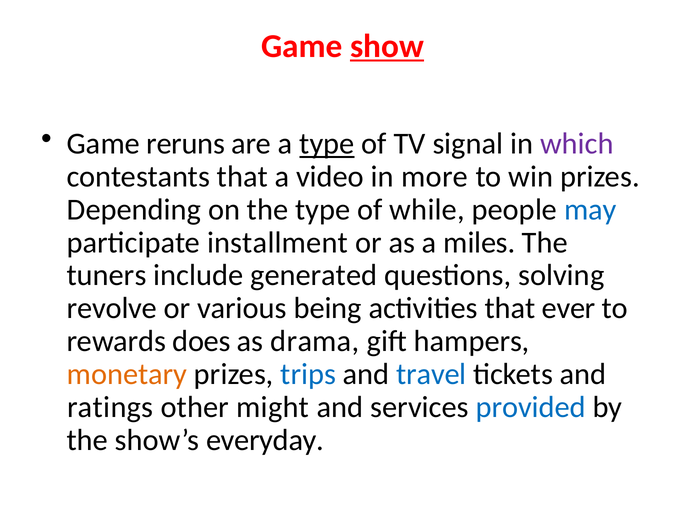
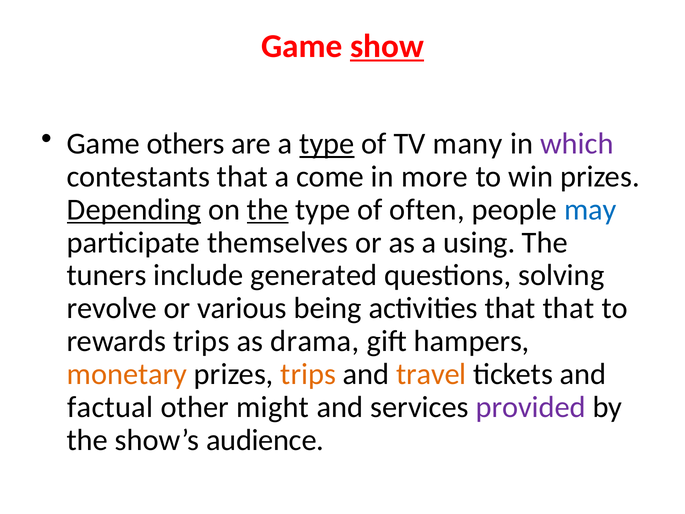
reruns: reruns -> others
signal: signal -> many
video: video -> come
Depending underline: none -> present
the at (268, 210) underline: none -> present
while: while -> often
installment: installment -> themselves
miles: miles -> using
that ever: ever -> that
rewards does: does -> trips
trips at (308, 374) colour: blue -> orange
travel colour: blue -> orange
ratings: ratings -> factual
provided colour: blue -> purple
everyday: everyday -> audience
